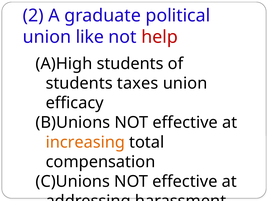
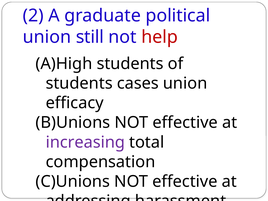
like: like -> still
taxes: taxes -> cases
increasing colour: orange -> purple
